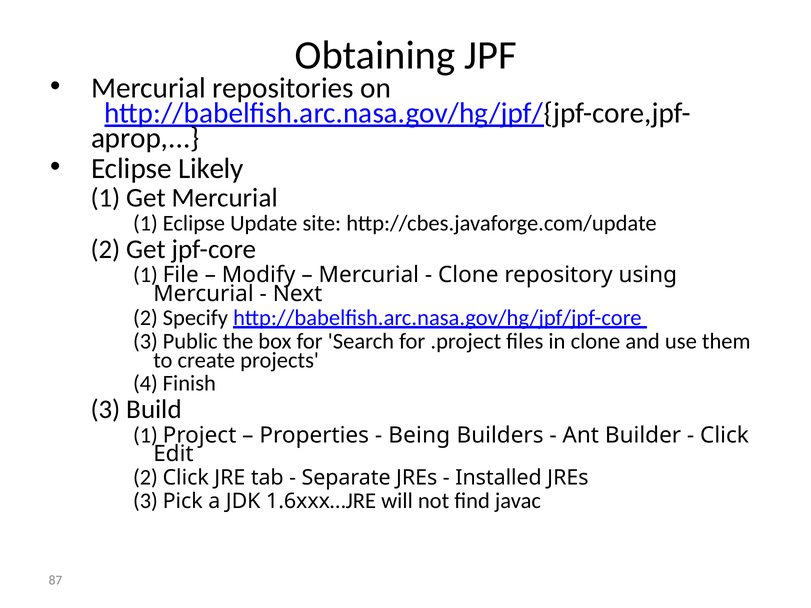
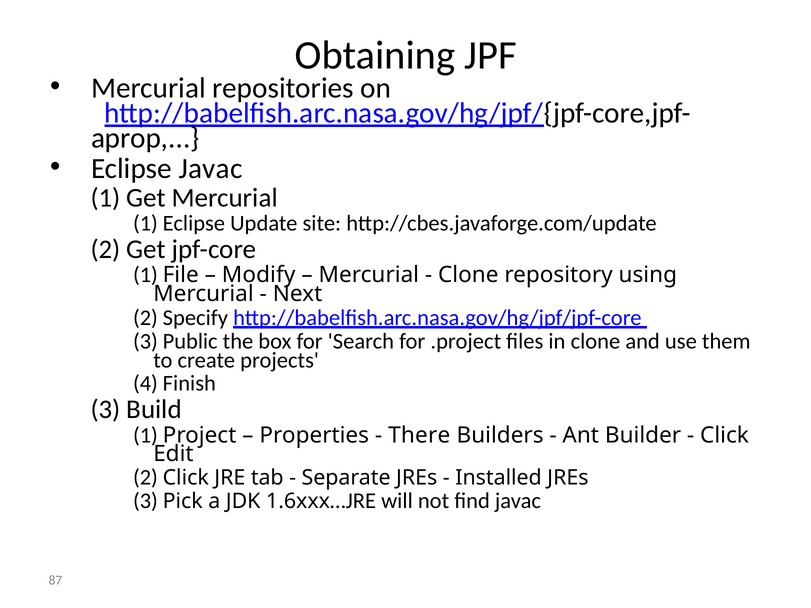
Eclipse Likely: Likely -> Javac
Being: Being -> There
